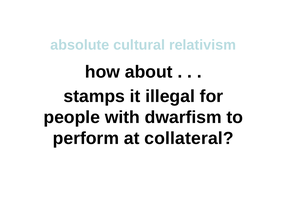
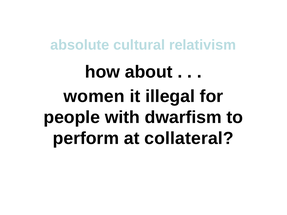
stamps: stamps -> women
